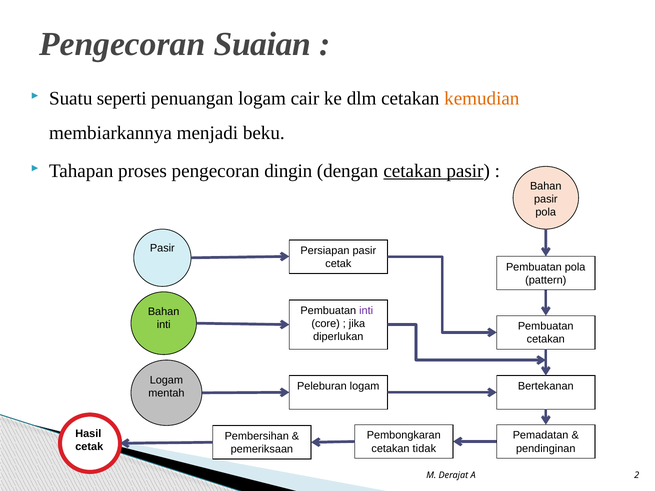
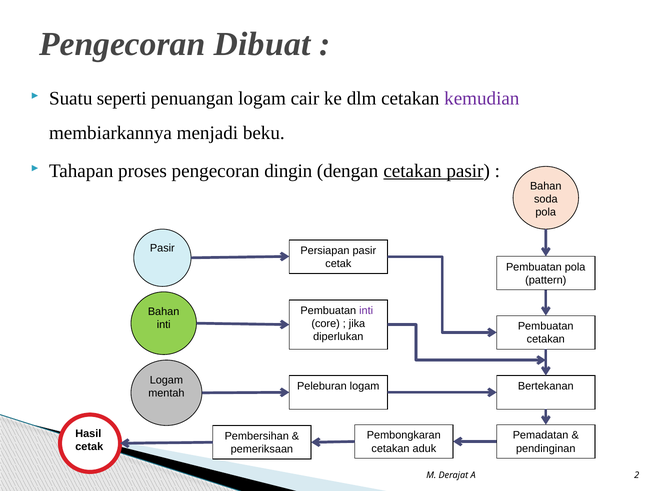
Suaian: Suaian -> Dibuat
kemudian colour: orange -> purple
pasir at (546, 199): pasir -> soda
tidak: tidak -> aduk
